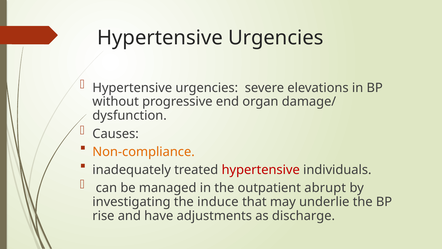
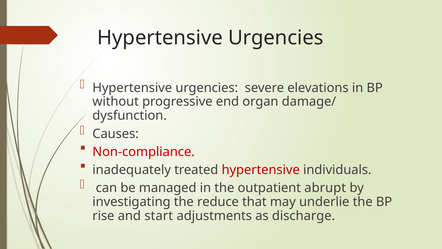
Non-compliance colour: orange -> red
induce: induce -> reduce
have: have -> start
